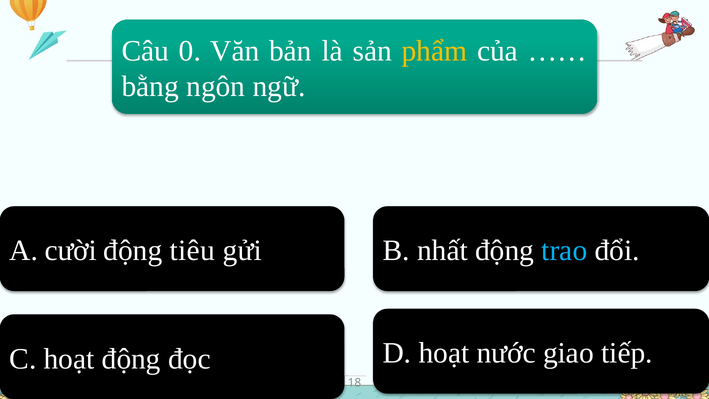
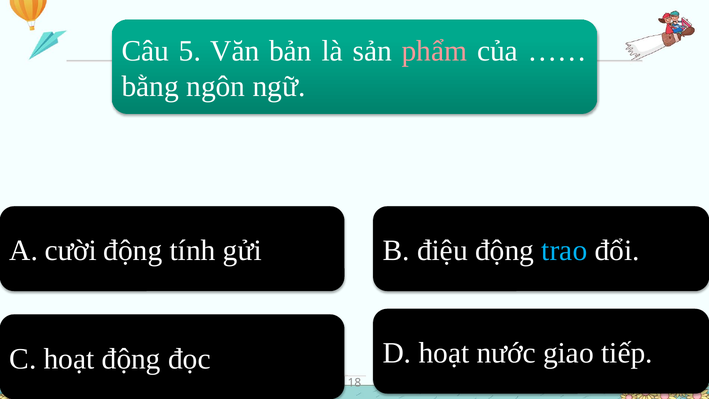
0: 0 -> 5
phẩm colour: yellow -> pink
tiêu: tiêu -> tính
nhất: nhất -> điệu
